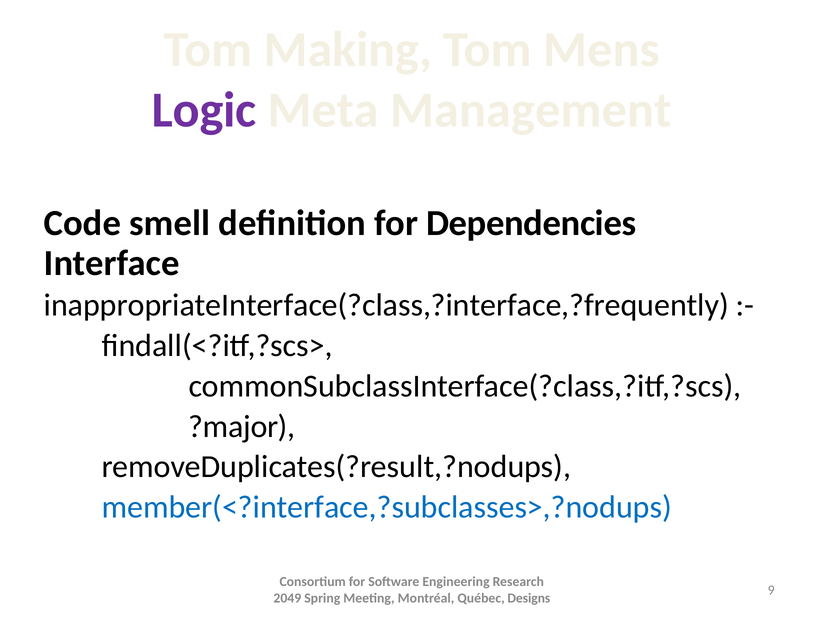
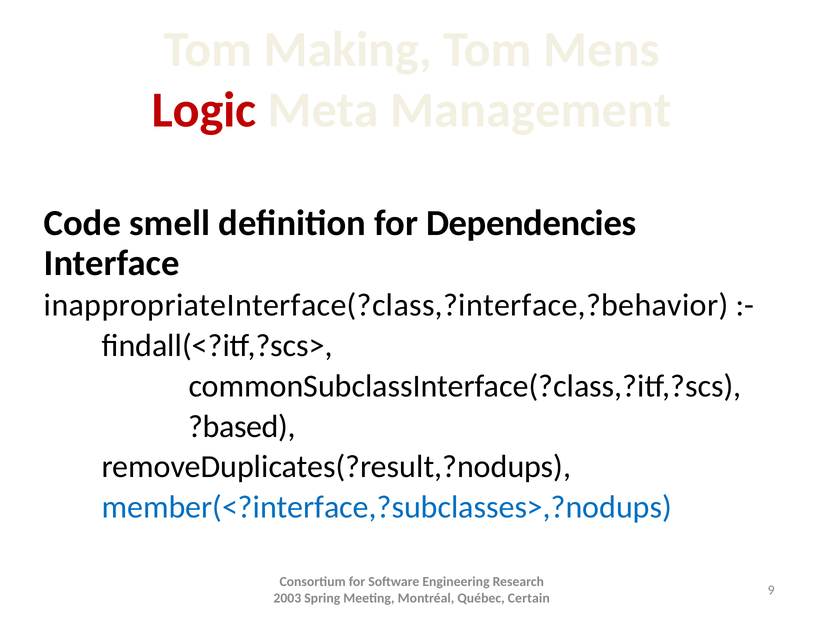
Logic colour: purple -> red
inappropriateInterface(?class,?interface,?frequently: inappropriateInterface(?class,?interface,?frequently -> inappropriateInterface(?class,?interface,?behavior
?major: ?major -> ?based
2049: 2049 -> 2003
Designs: Designs -> Certain
